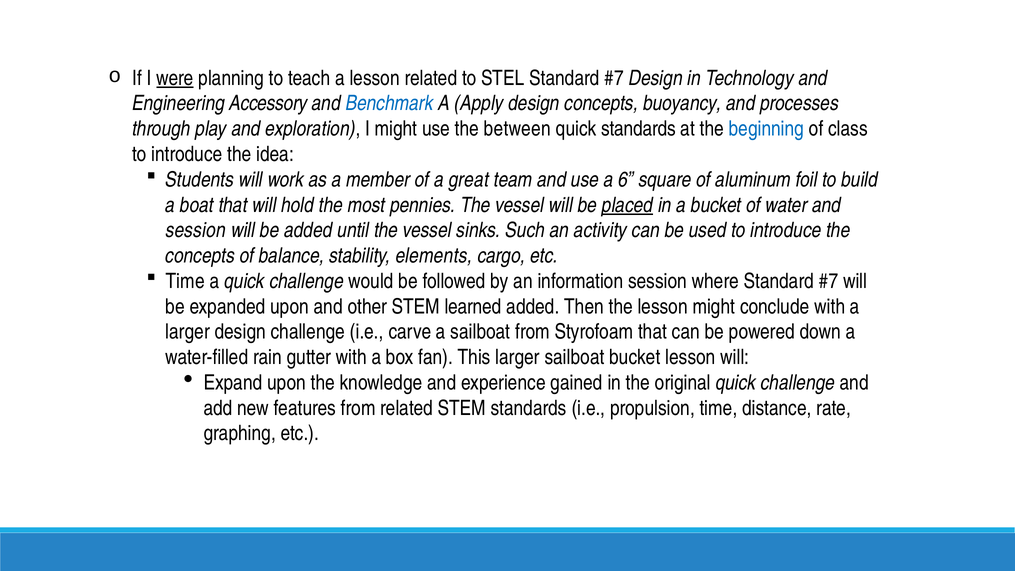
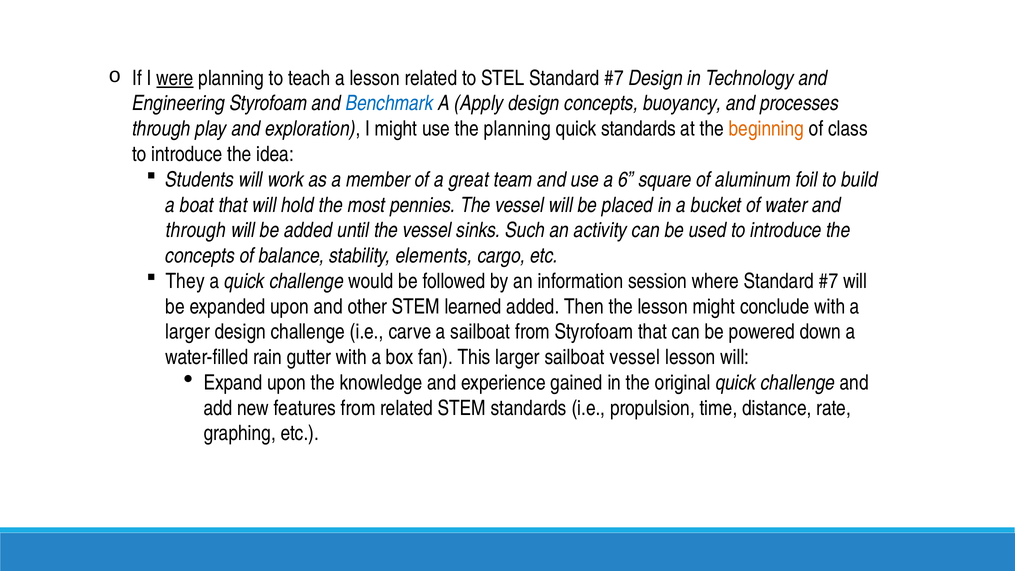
Engineering Accessory: Accessory -> Styrofoam
the between: between -> planning
beginning colour: blue -> orange
placed underline: present -> none
session at (196, 230): session -> through
Time at (185, 281): Time -> They
sailboat bucket: bucket -> vessel
